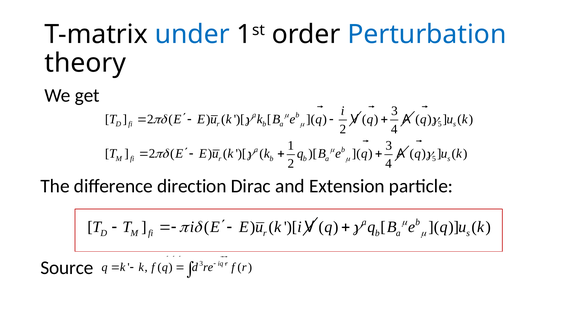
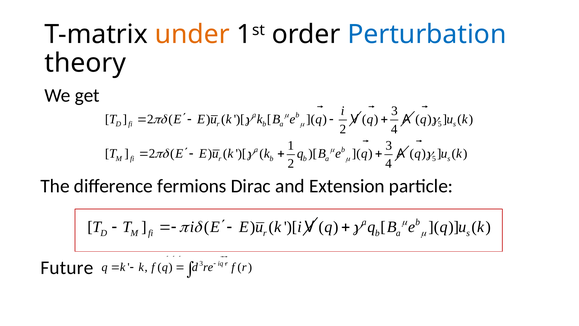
under colour: blue -> orange
direction: direction -> fermions
Source: Source -> Future
